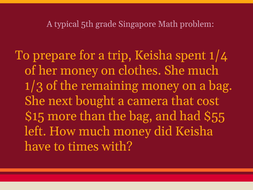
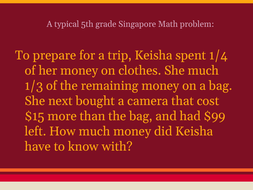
$55: $55 -> $99
times: times -> know
